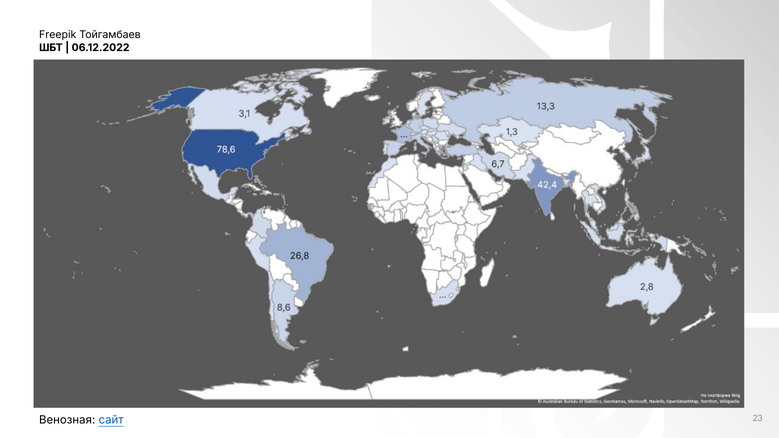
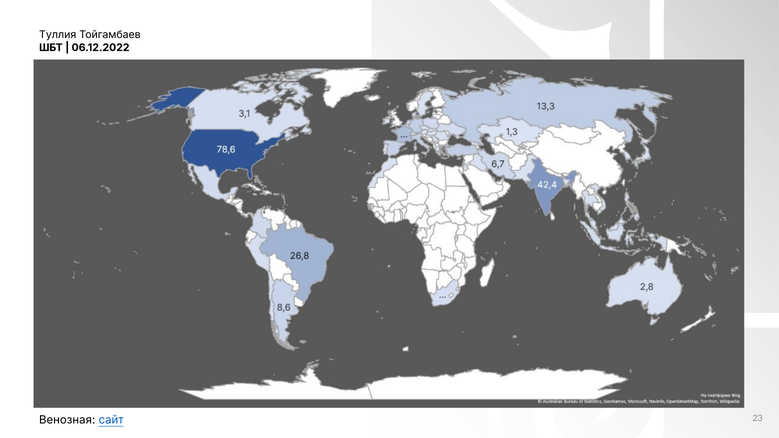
Freepik: Freepik -> Туллия
